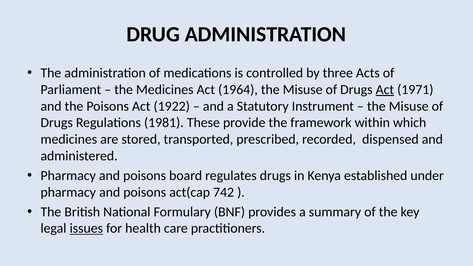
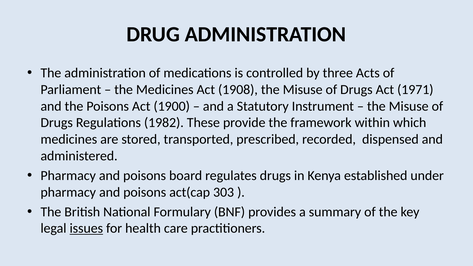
1964: 1964 -> 1908
Act at (385, 90) underline: present -> none
1922: 1922 -> 1900
1981: 1981 -> 1982
742: 742 -> 303
